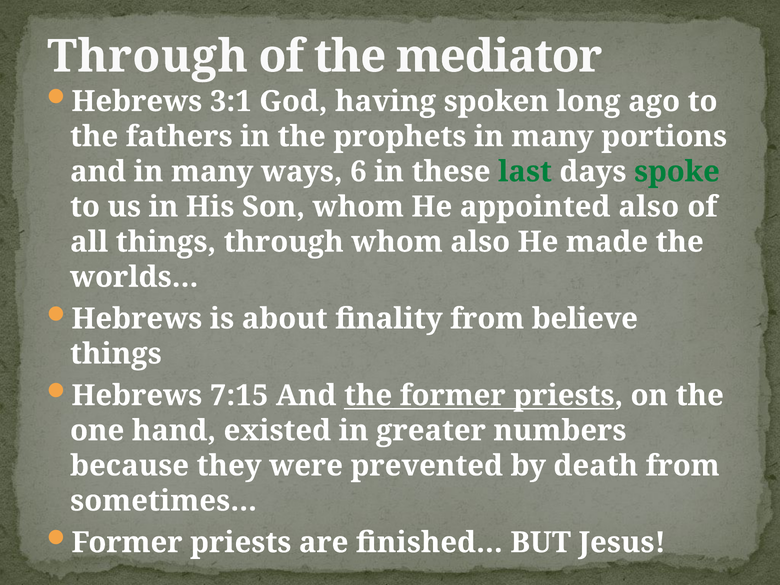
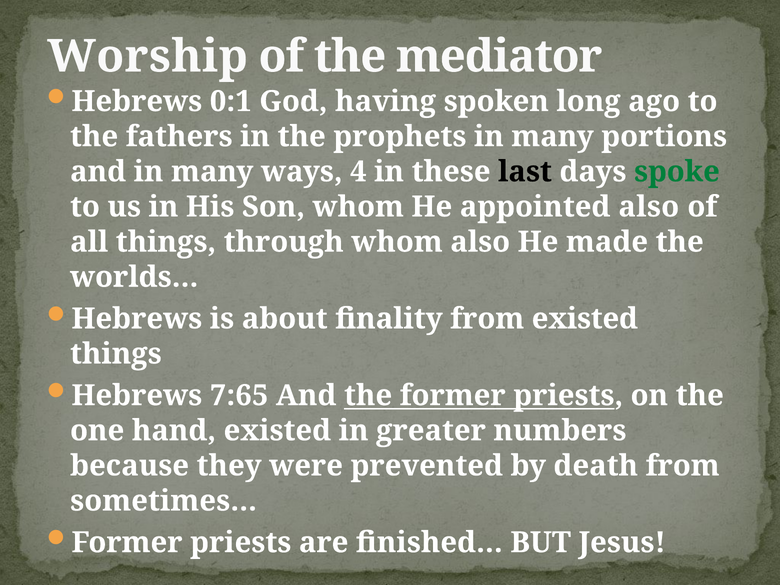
Through at (148, 57): Through -> Worship
3:1: 3:1 -> 0:1
6: 6 -> 4
last colour: green -> black
from believe: believe -> existed
7:15: 7:15 -> 7:65
